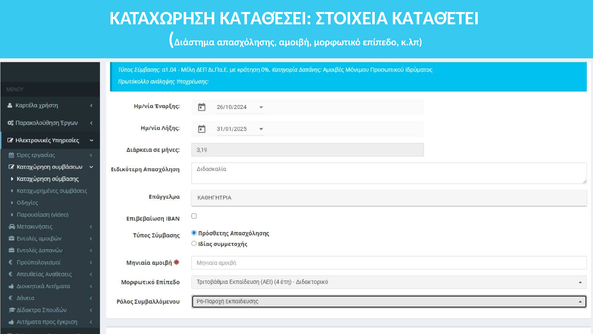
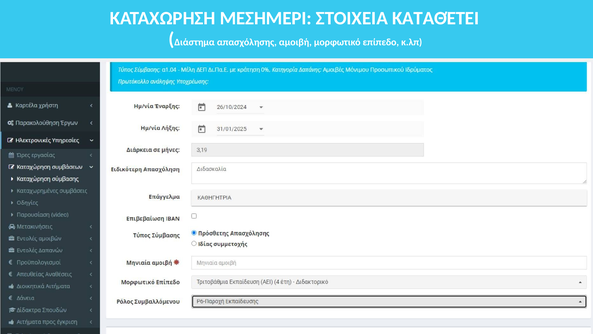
ΚΑΤΑΘΈΣΕΙ: ΚΑΤΑΘΈΣΕΙ -> ΜΕΣΗΜΕΡΙ
